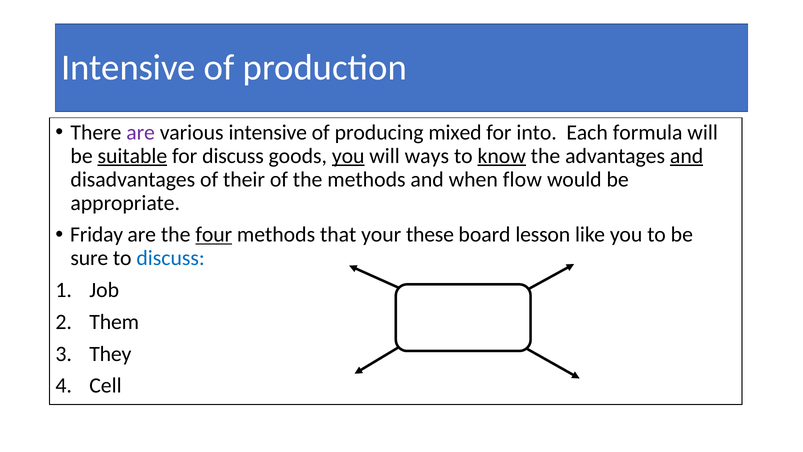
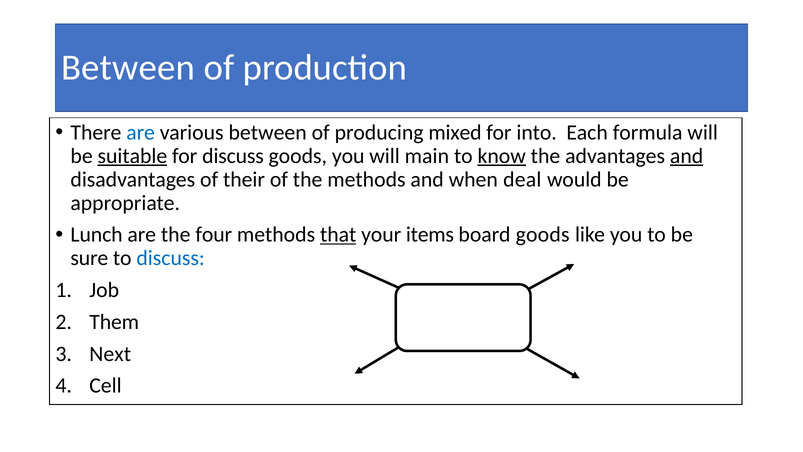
Intensive at (128, 67): Intensive -> Between
are at (141, 132) colour: purple -> blue
various intensive: intensive -> between
you at (348, 156) underline: present -> none
ways: ways -> main
flow: flow -> deal
Friday: Friday -> Lunch
four underline: present -> none
that underline: none -> present
these: these -> items
board lesson: lesson -> goods
They: They -> Next
